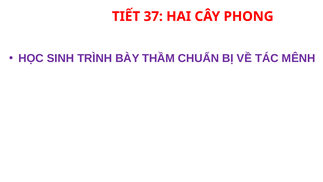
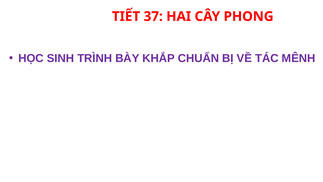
THẦM: THẦM -> KHẮP
